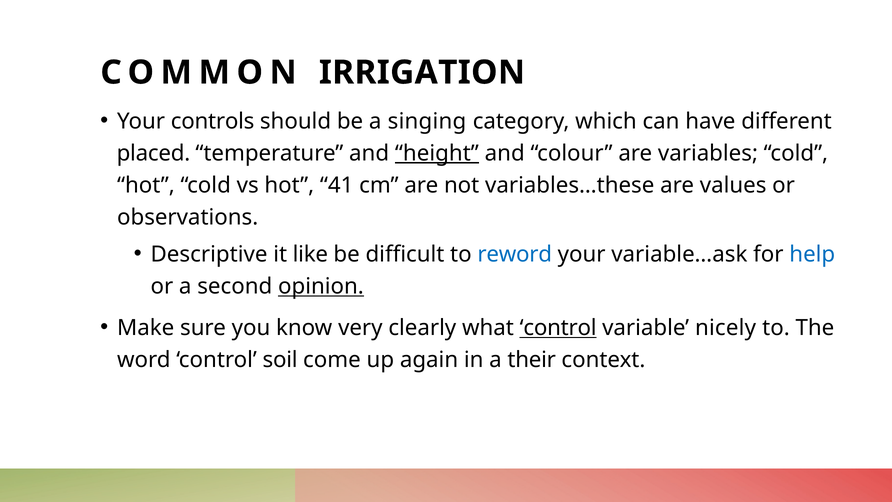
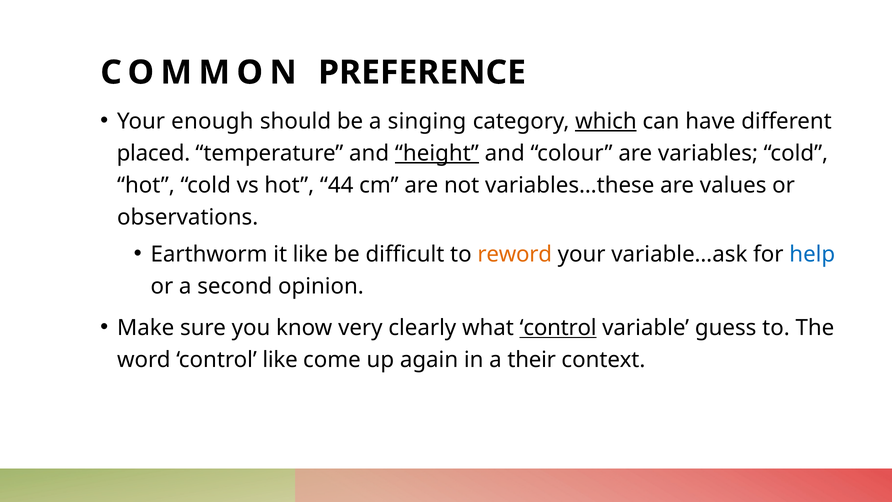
IRRIGATION: IRRIGATION -> PREFERENCE
controls: controls -> enough
which underline: none -> present
41: 41 -> 44
Descriptive: Descriptive -> Earthworm
reword colour: blue -> orange
opinion underline: present -> none
nicely: nicely -> guess
control soil: soil -> like
